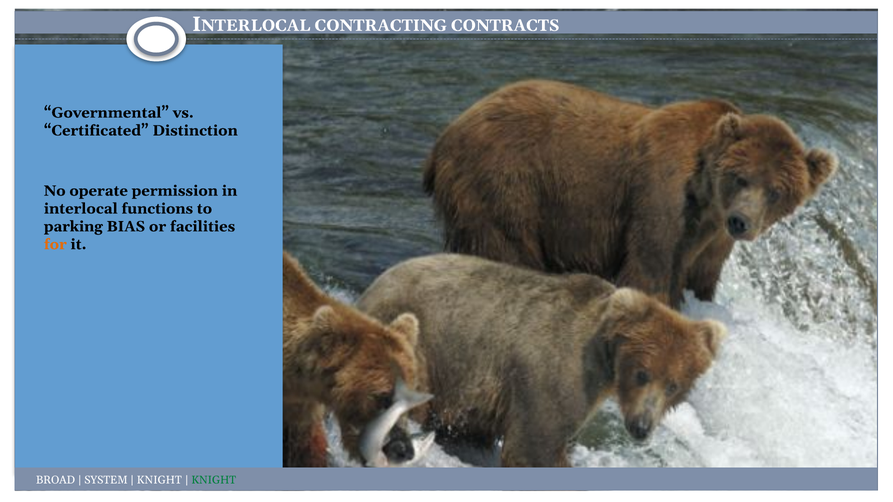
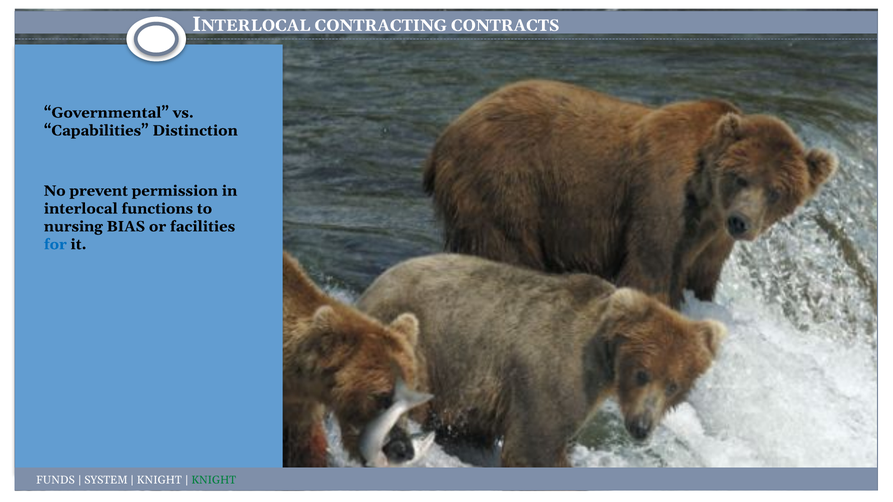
Certificated: Certificated -> Capabilities
operate: operate -> prevent
parking: parking -> nursing
for colour: orange -> blue
BROAD: BROAD -> FUNDS
